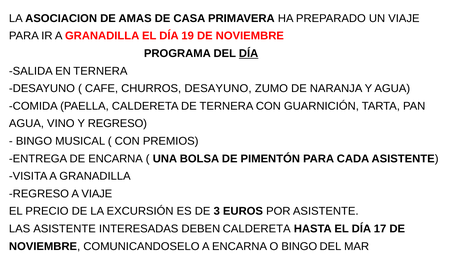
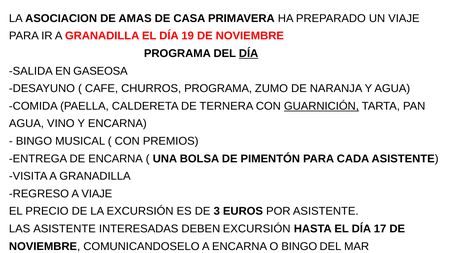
EN TERNERA: TERNERA -> GASEOSA
CHURROS DESAYUNO: DESAYUNO -> PROGRAMA
GUARNICIÓN underline: none -> present
Y REGRESO: REGRESO -> ENCARNA
DEBEN CALDERETA: CALDERETA -> EXCURSIÓN
